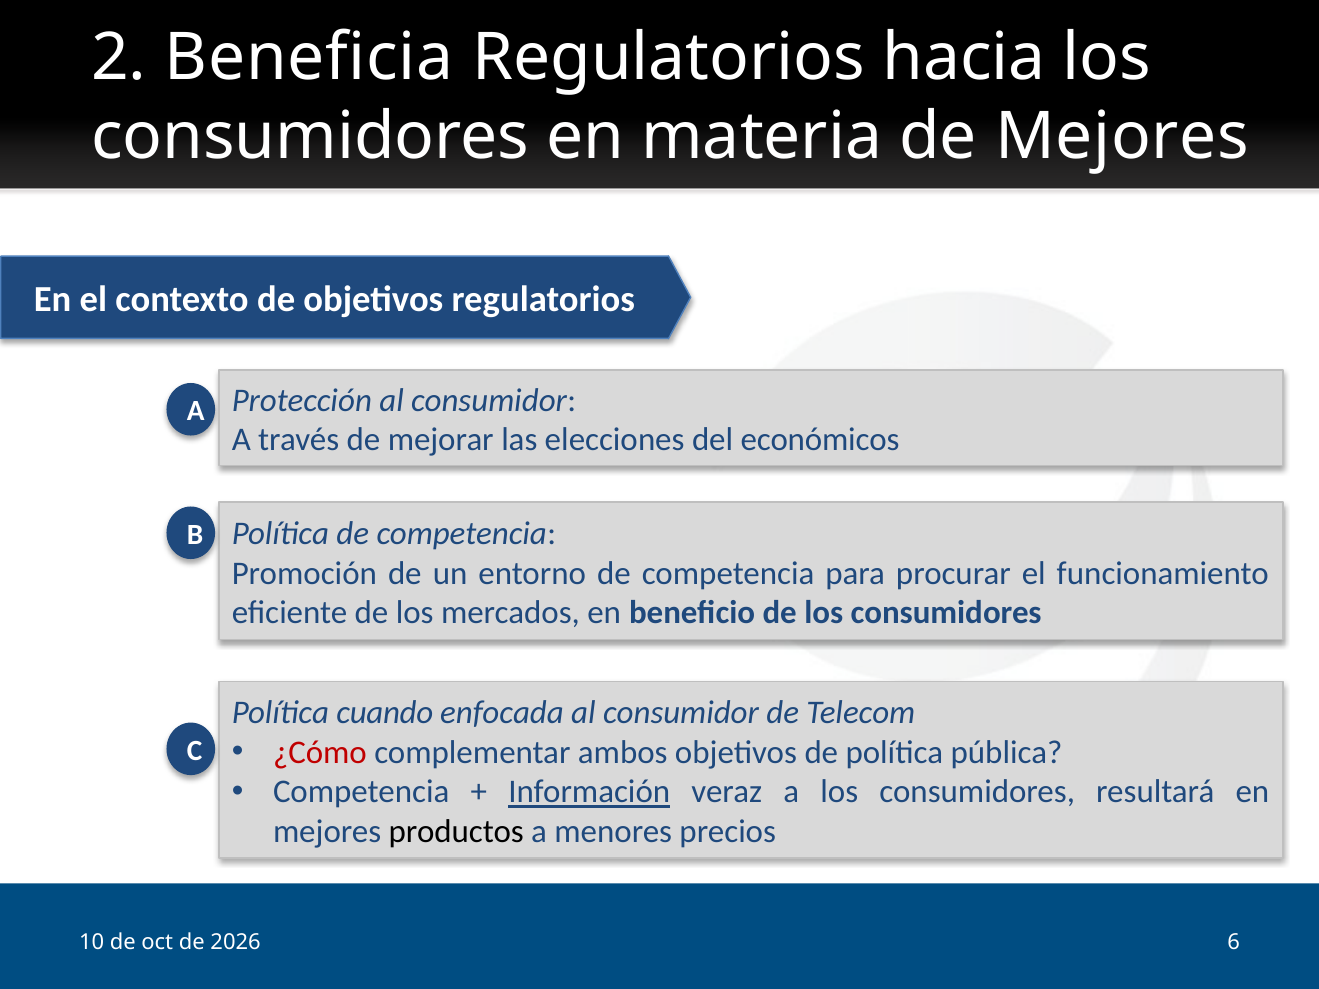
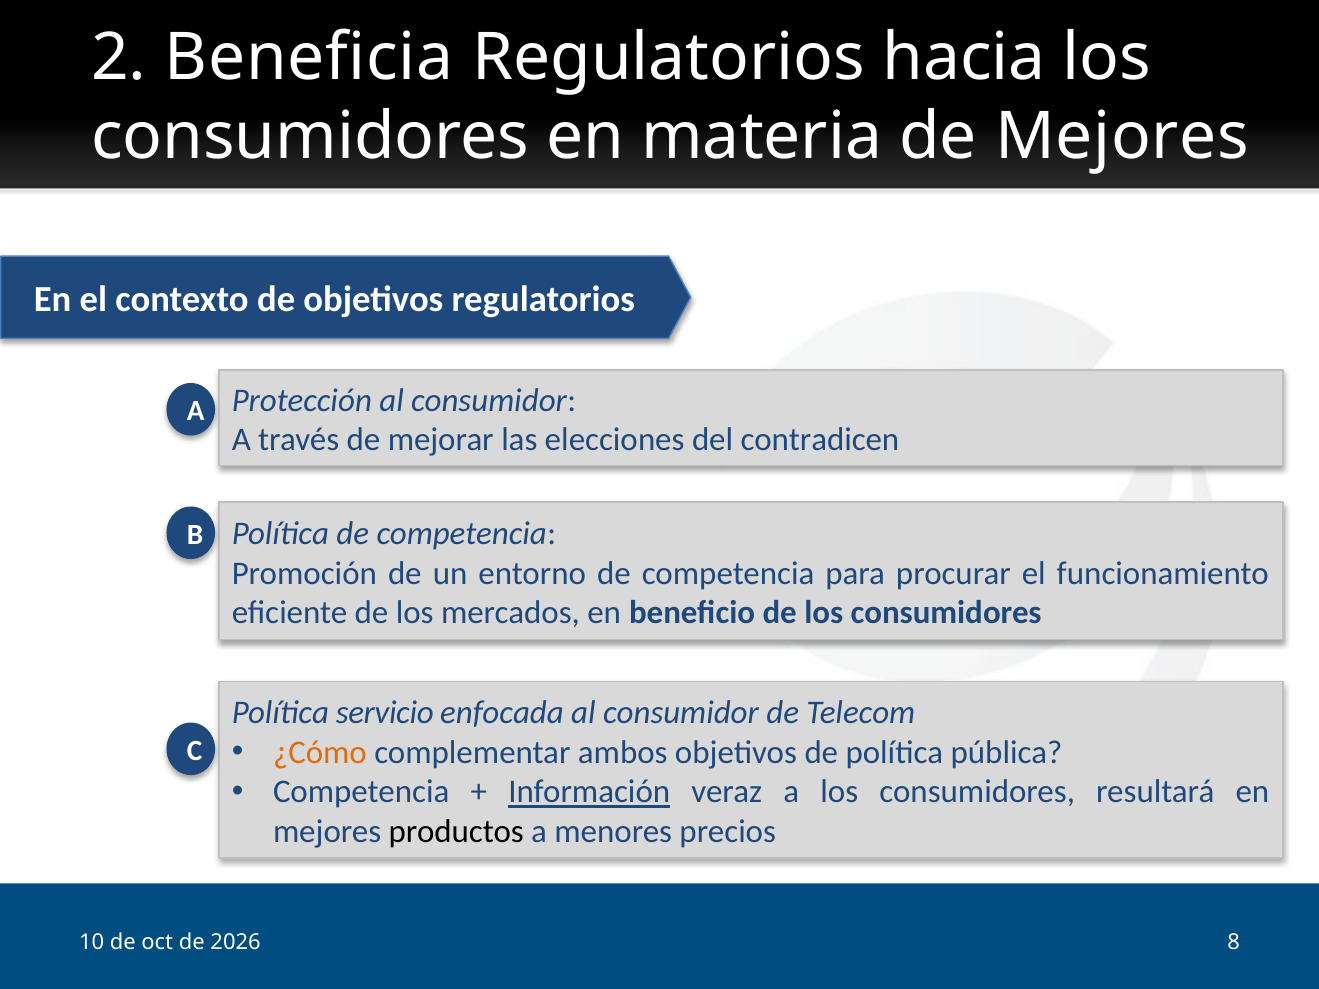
económicos: económicos -> contradicen
cuando: cuando -> servicio
¿Cómo colour: red -> orange
6: 6 -> 8
